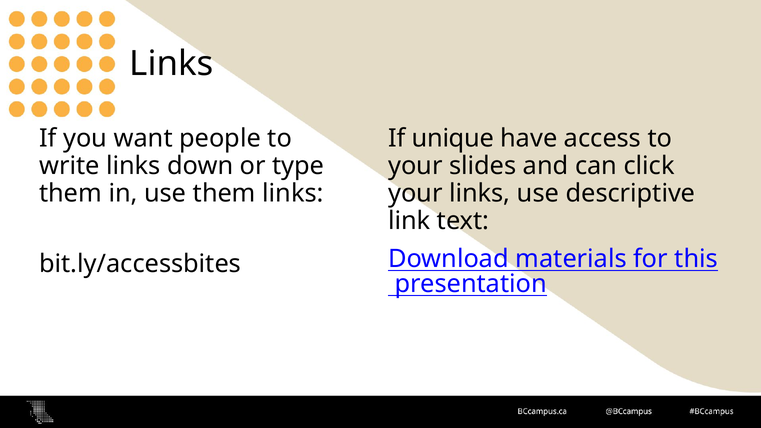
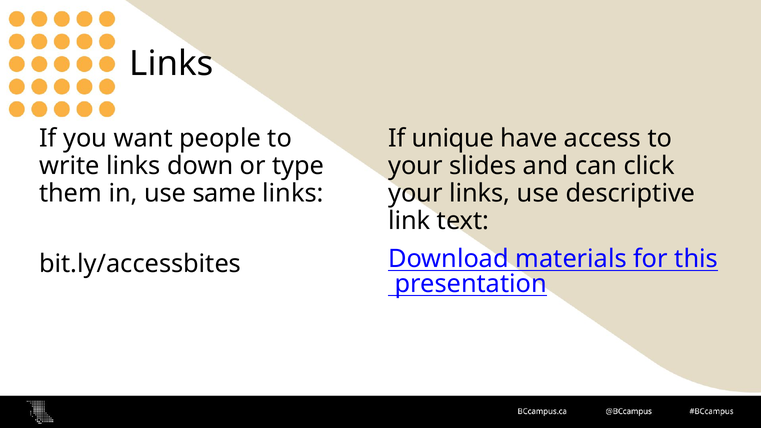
use them: them -> same
